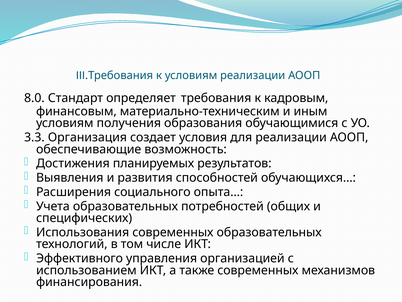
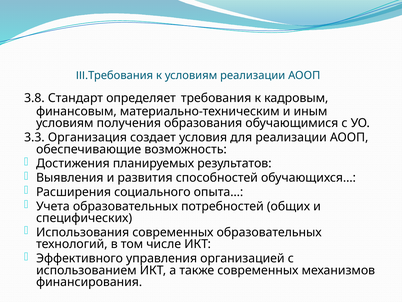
8.0: 8.0 -> 3.8
